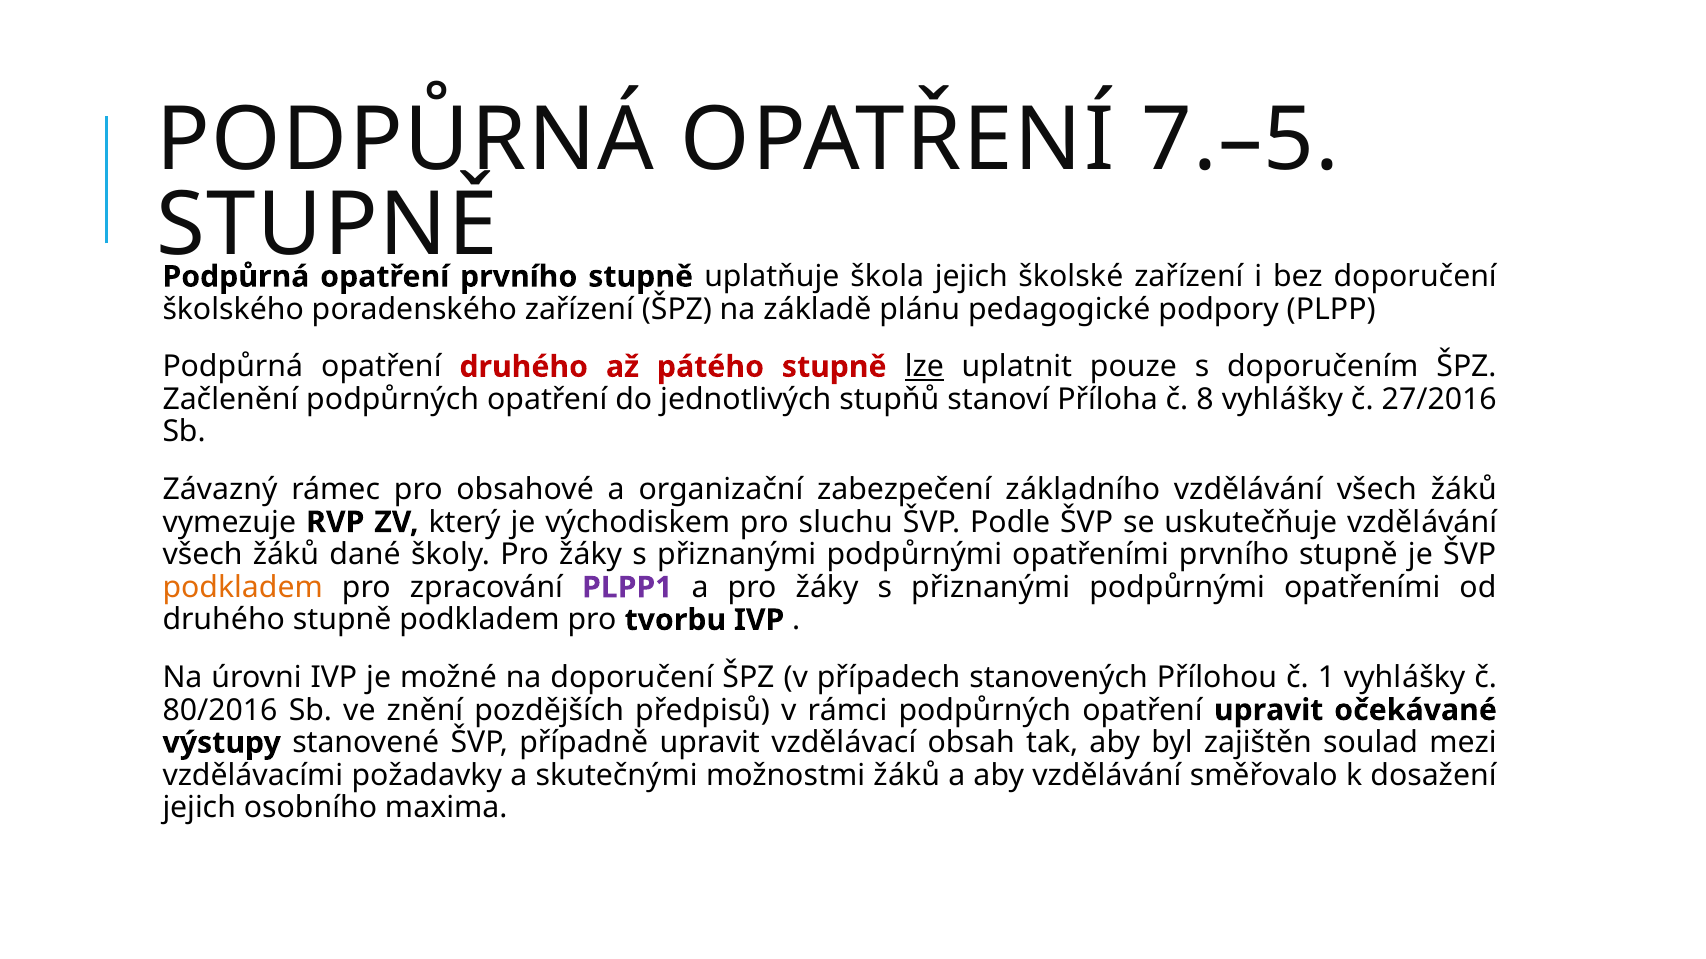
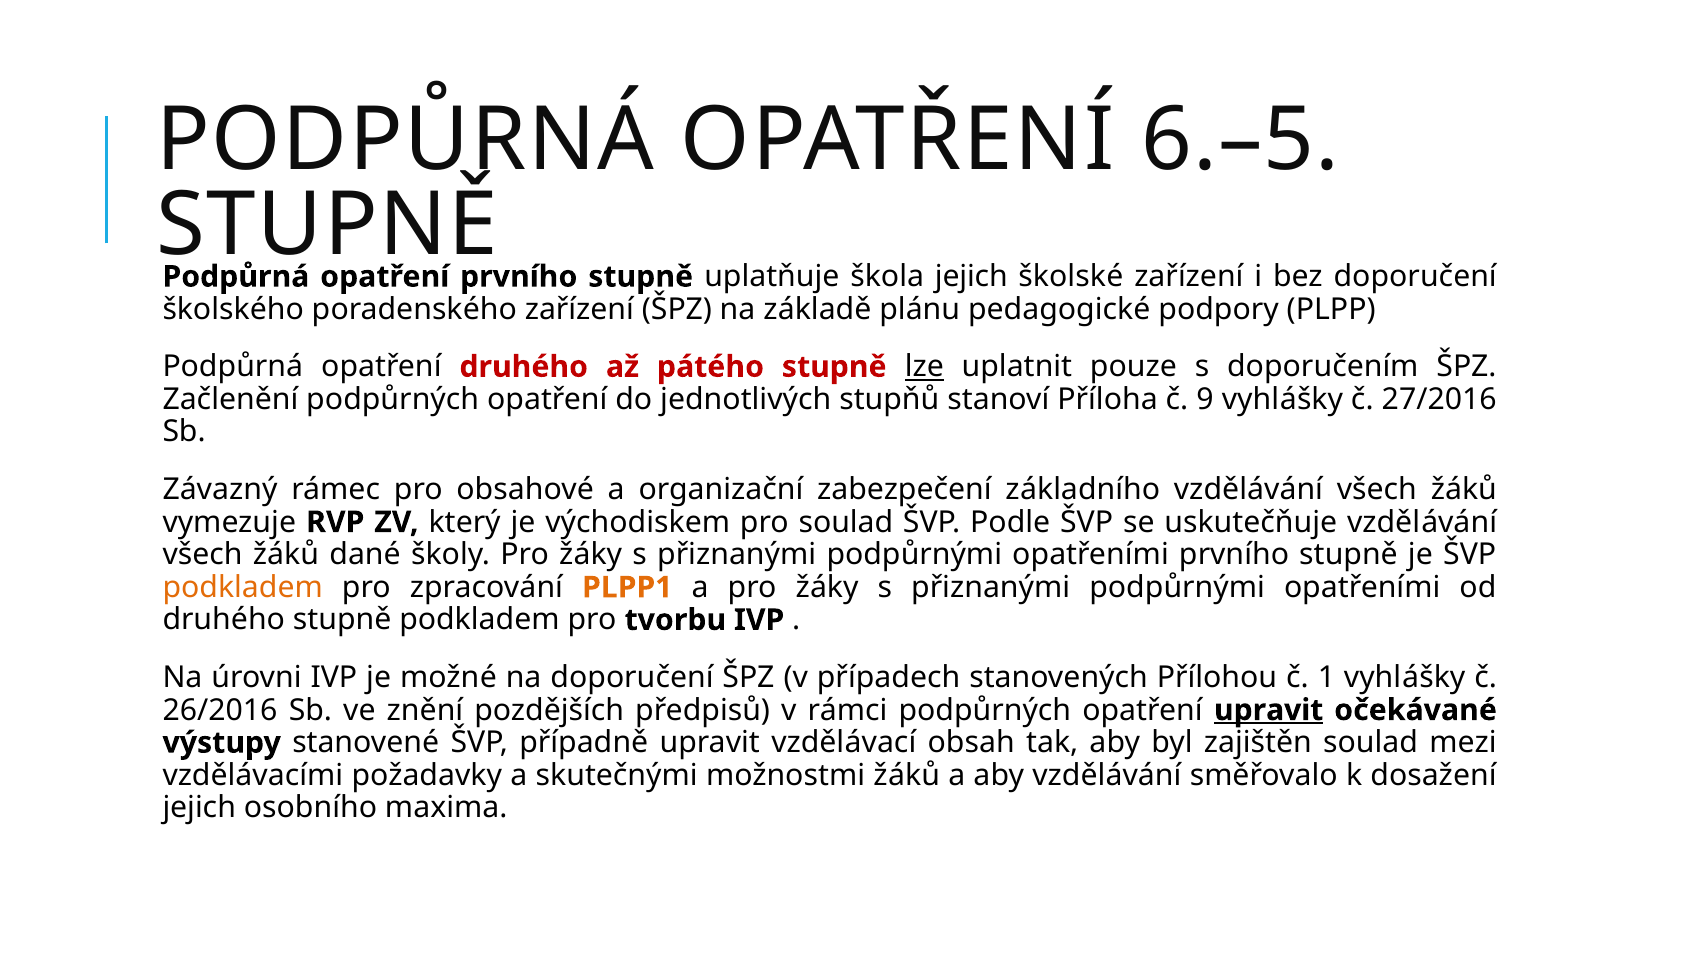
7.–5: 7.–5 -> 6.–5
8: 8 -> 9
pro sluchu: sluchu -> soulad
PLPP1 colour: purple -> orange
80/2016: 80/2016 -> 26/2016
upravit at (1269, 711) underline: none -> present
